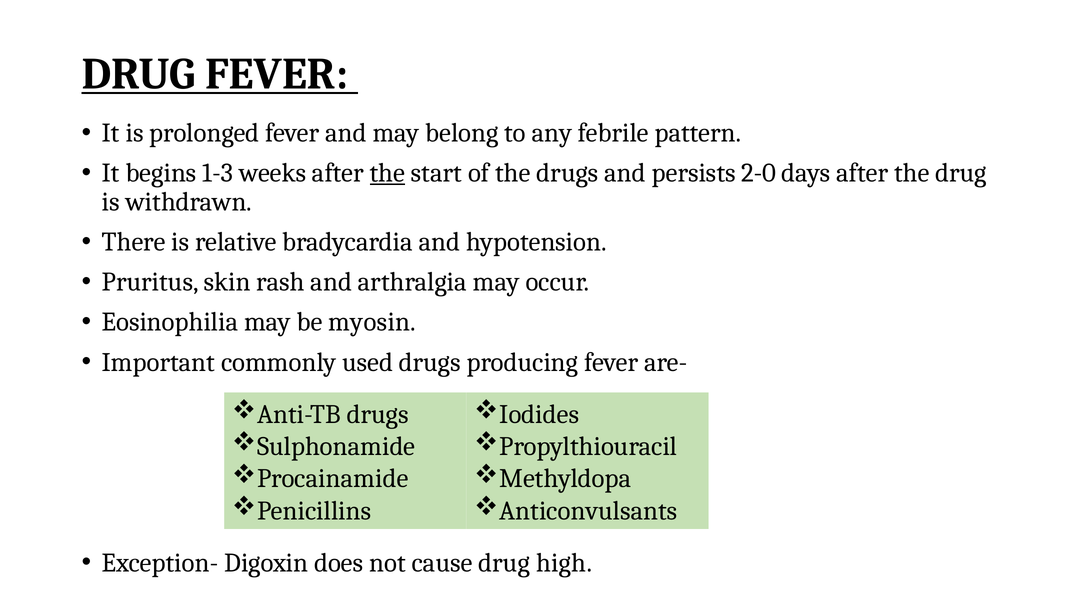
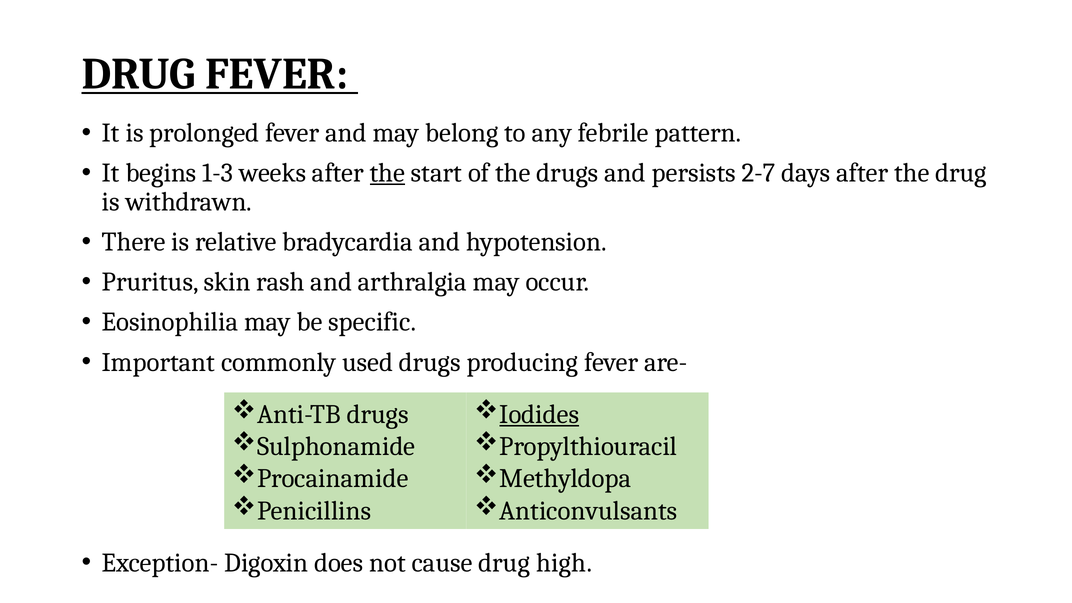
2-0: 2-0 -> 2-7
myosin: myosin -> specific
Iodides underline: none -> present
